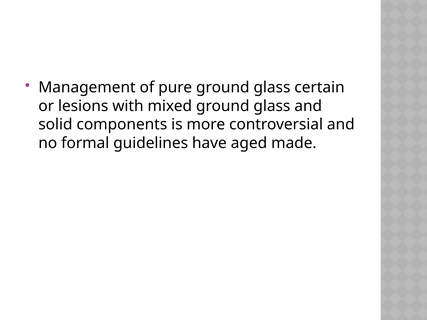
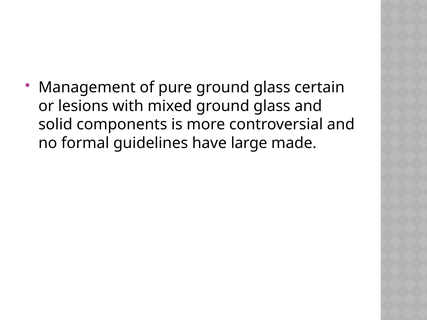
aged: aged -> large
